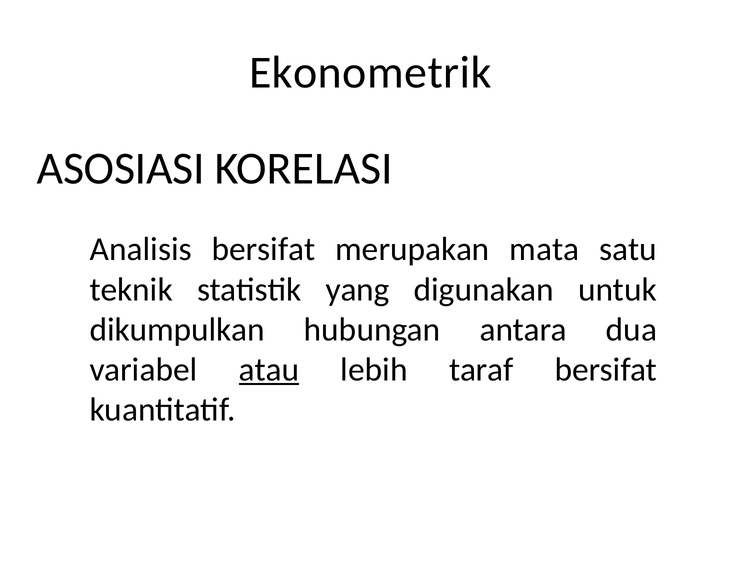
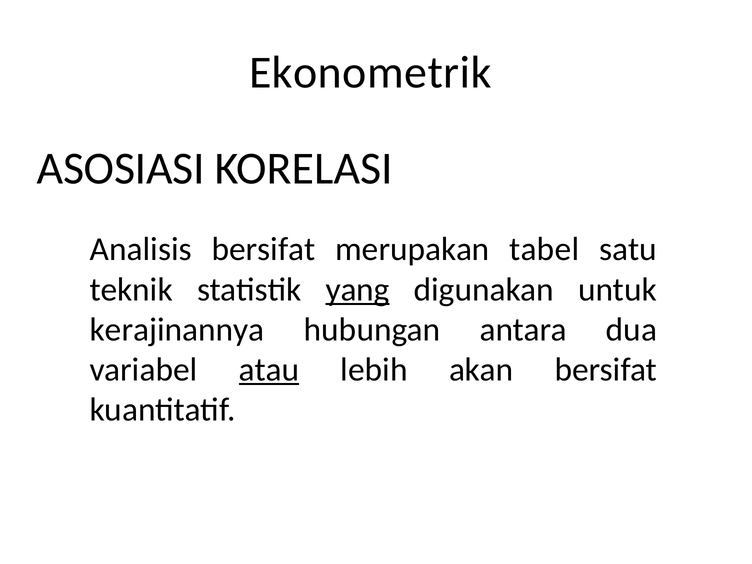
mata: mata -> tabel
yang underline: none -> present
dikumpulkan: dikumpulkan -> kerajinannya
taraf: taraf -> akan
